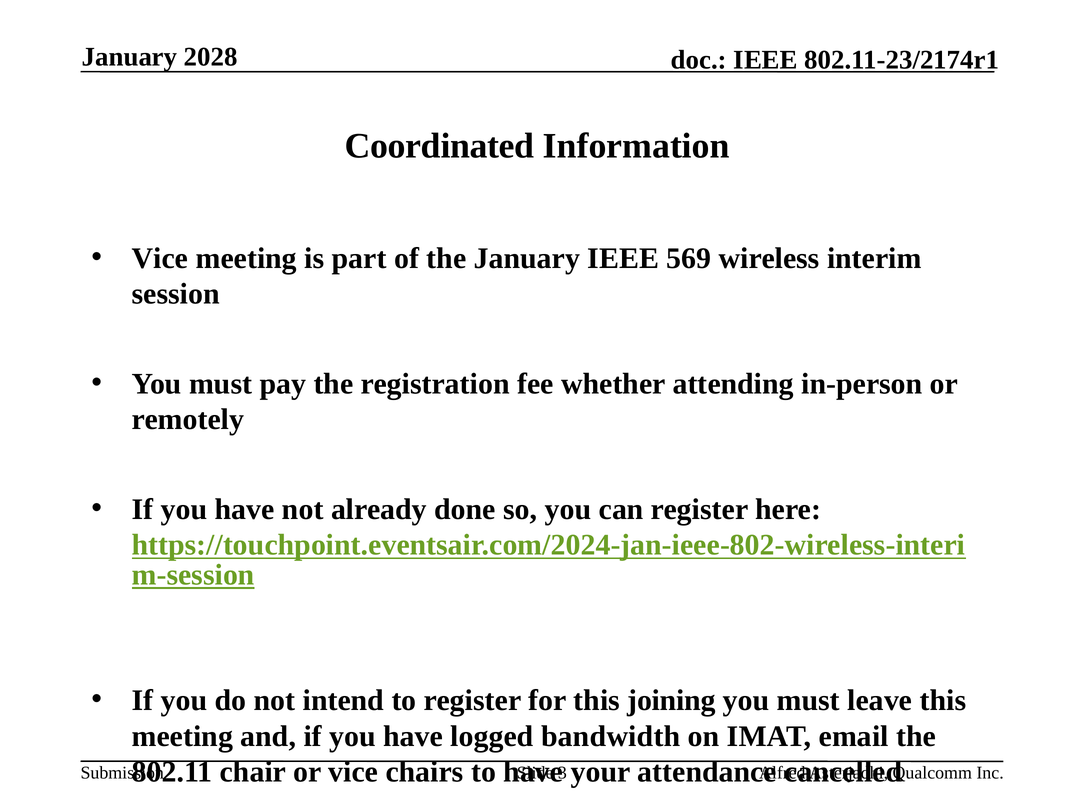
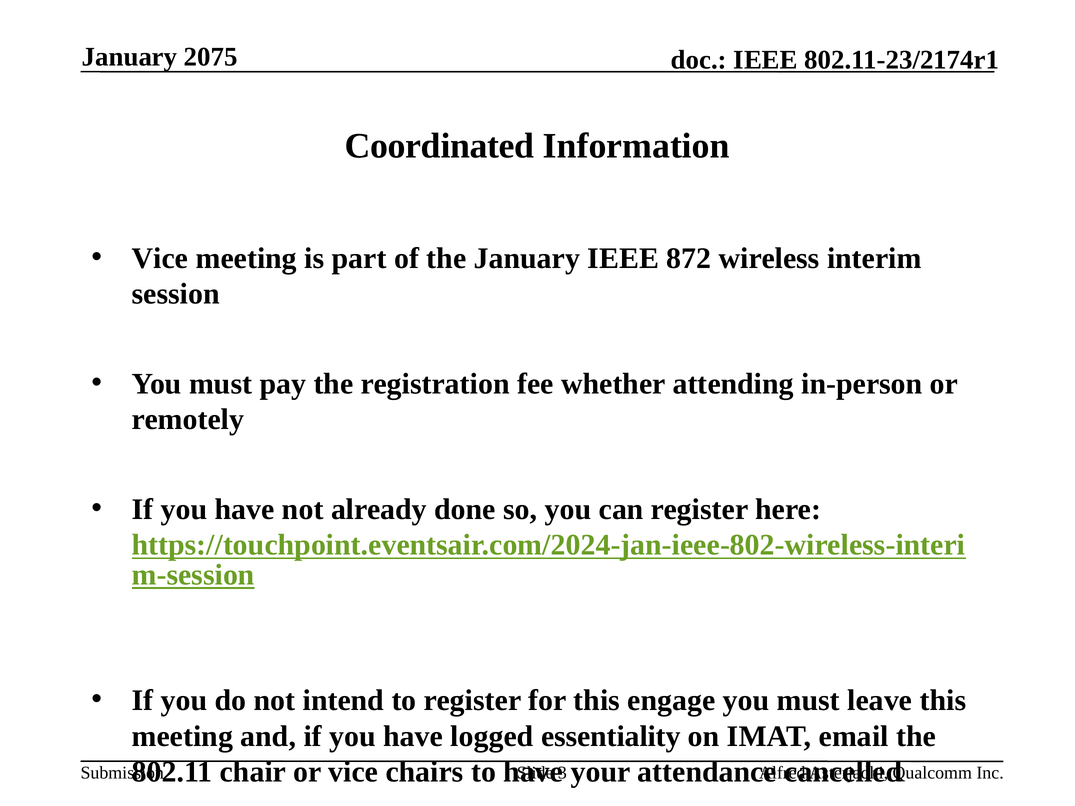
2028: 2028 -> 2075
569: 569 -> 872
joining: joining -> engage
bandwidth: bandwidth -> essentiality
